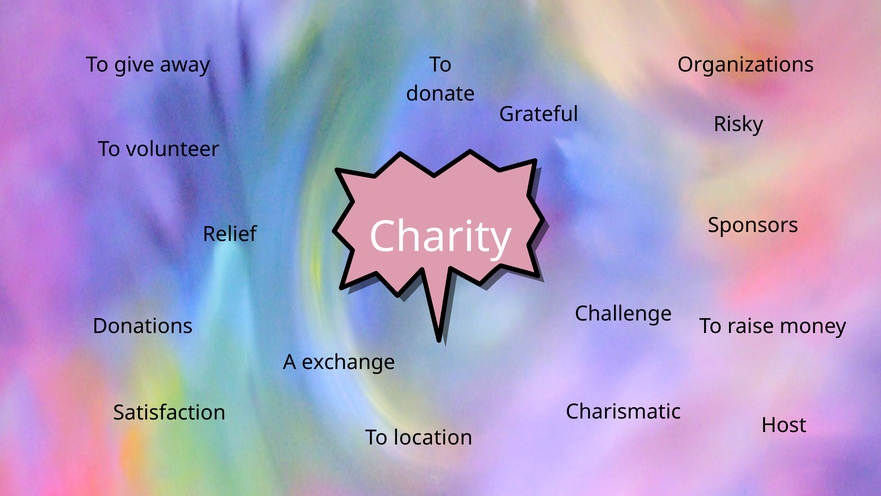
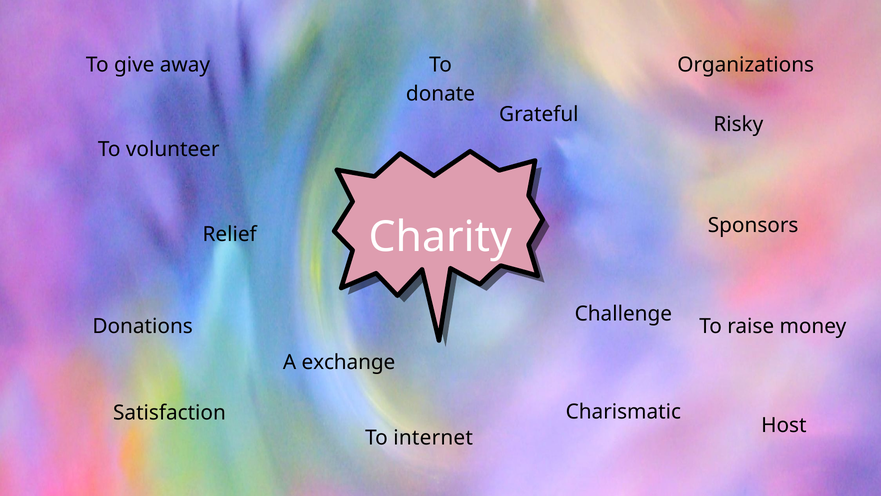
location: location -> internet
